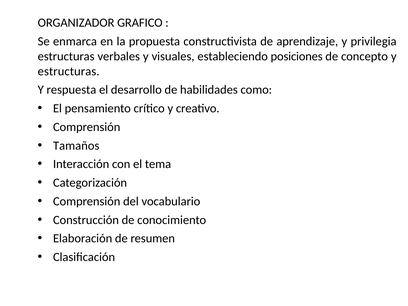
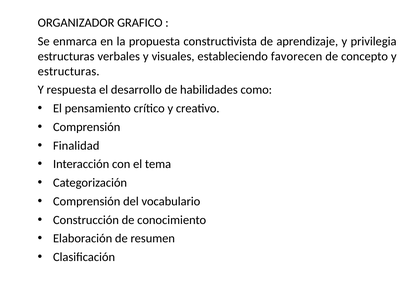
posiciones: posiciones -> favorecen
Tamaños: Tamaños -> Finalidad
